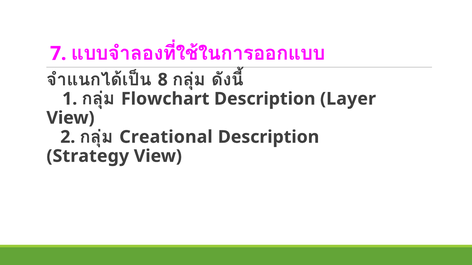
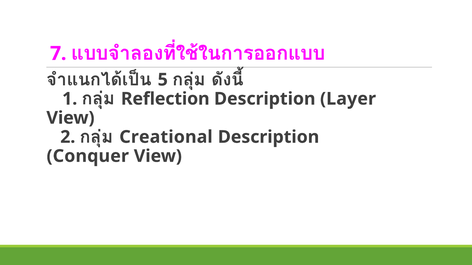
8: 8 -> 5
Flowchart: Flowchart -> Reflection
Strategy: Strategy -> Conquer
